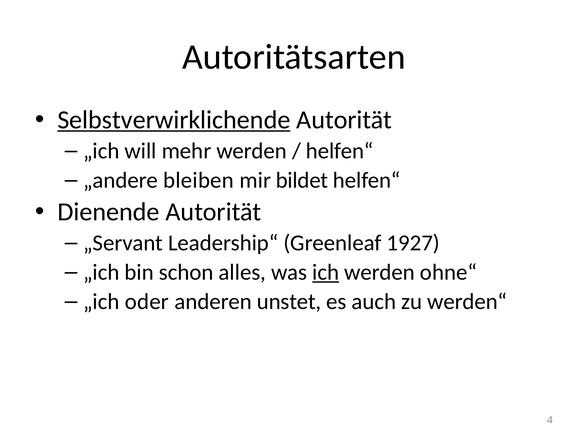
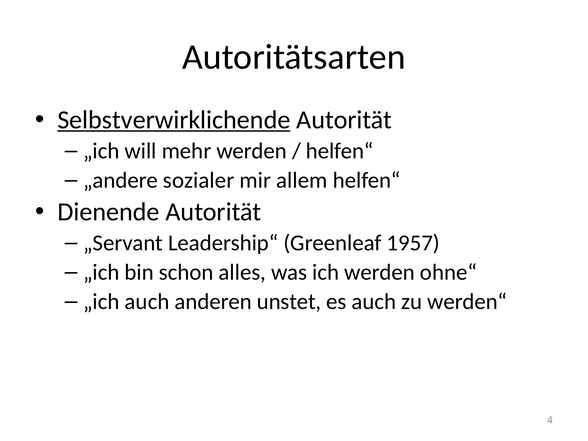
bleiben: bleiben -> sozialer
bildet: bildet -> allem
1927: 1927 -> 1957
ich underline: present -> none
„ich oder: oder -> auch
